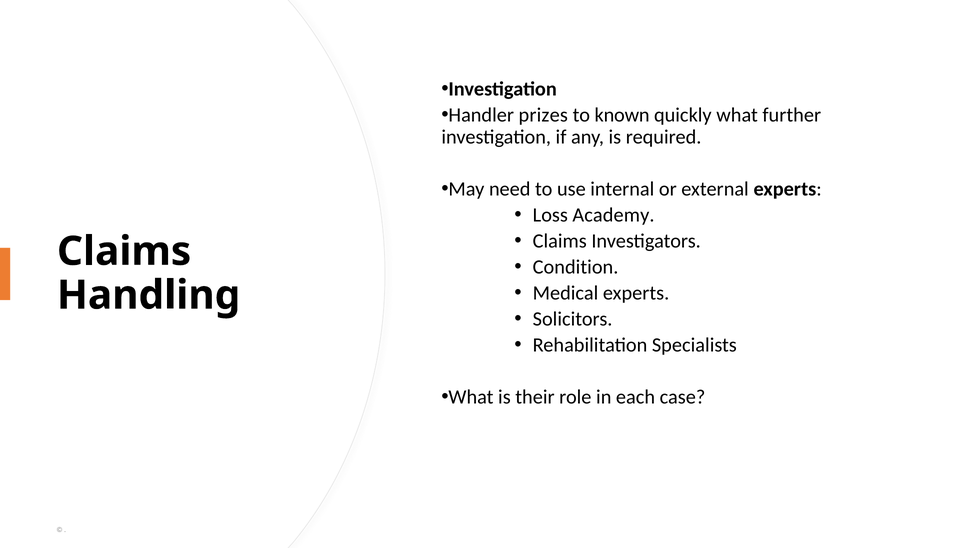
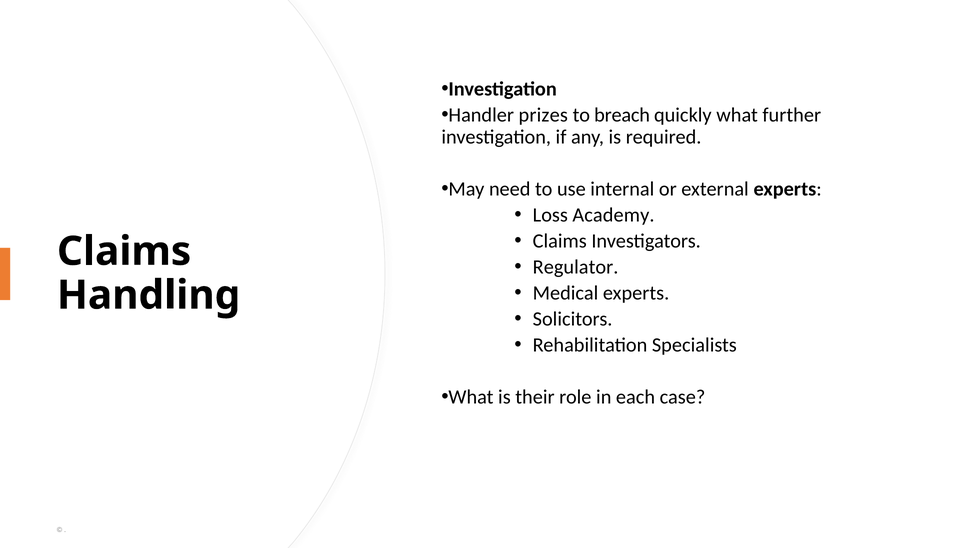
known: known -> breach
Condition: Condition -> Regulator
